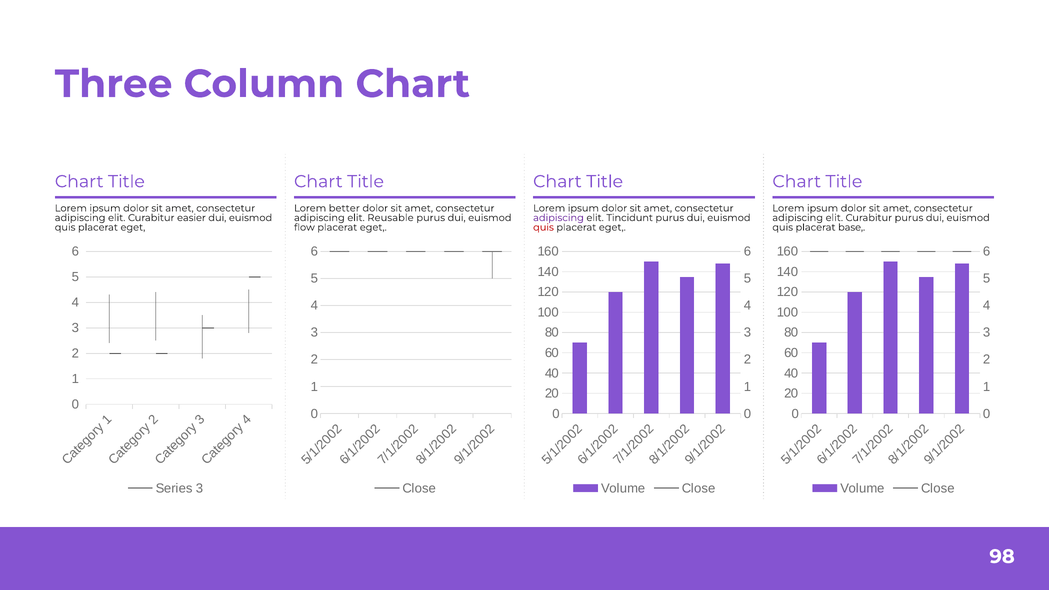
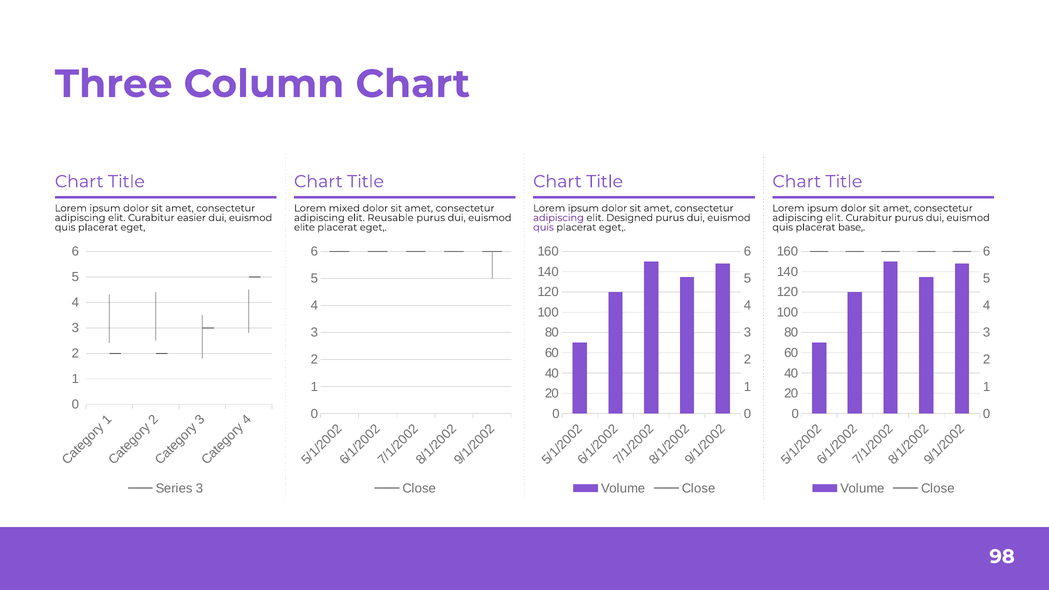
better: better -> mixed
Tincidunt: Tincidunt -> Designed
flow: flow -> elite
quis at (543, 227) colour: red -> purple
